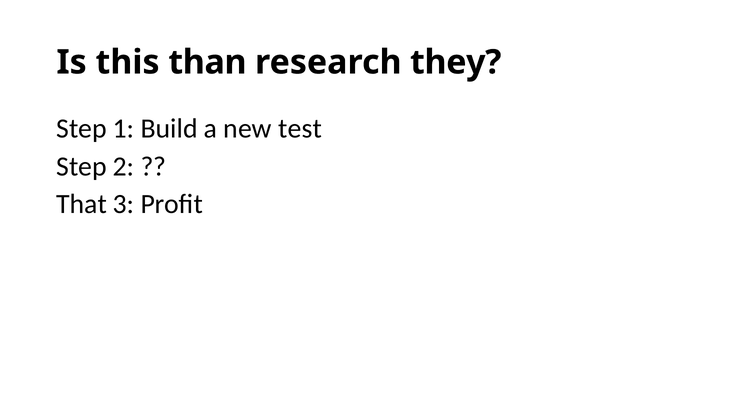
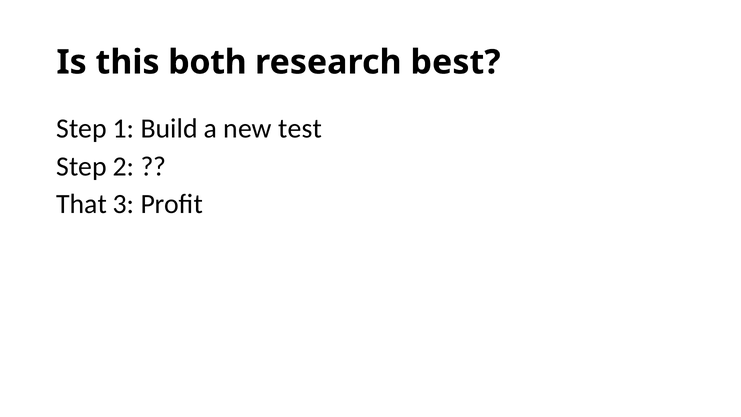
than: than -> both
they: they -> best
